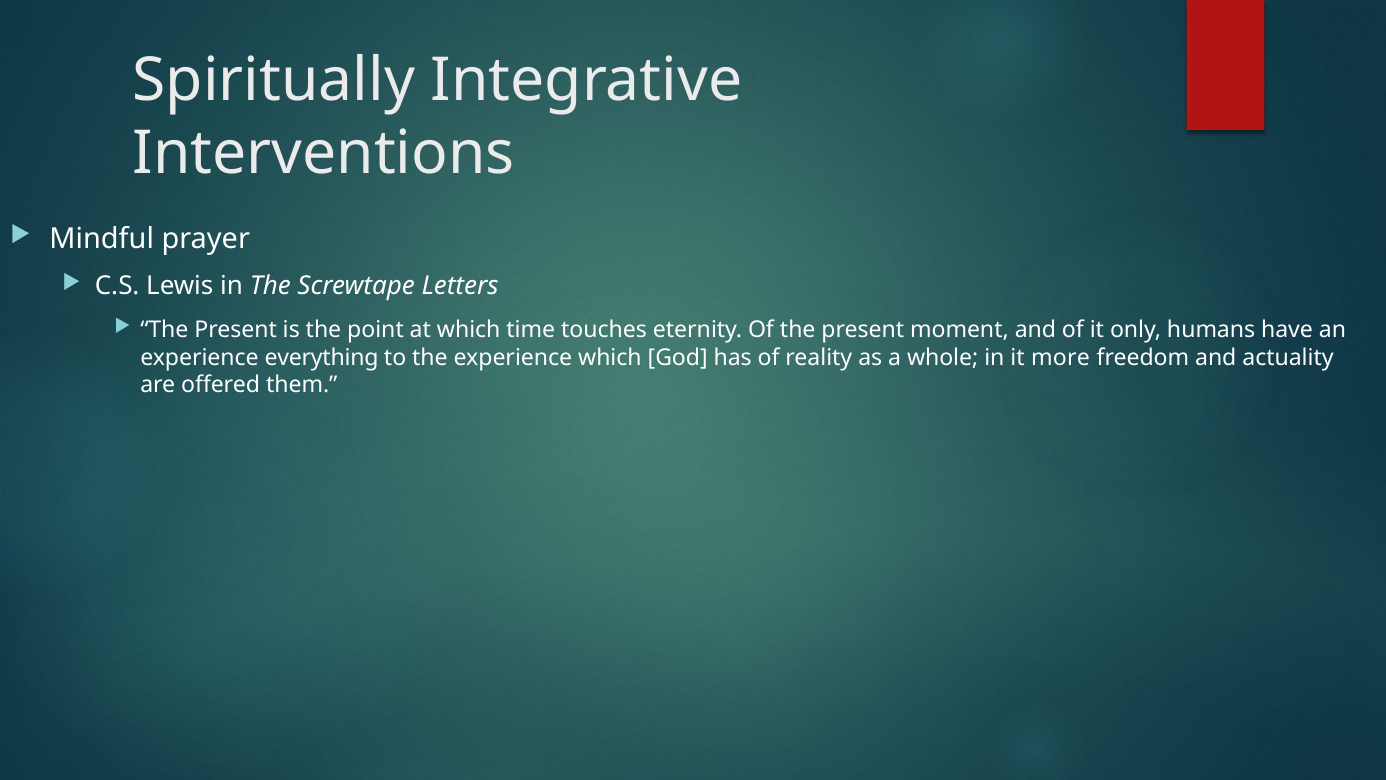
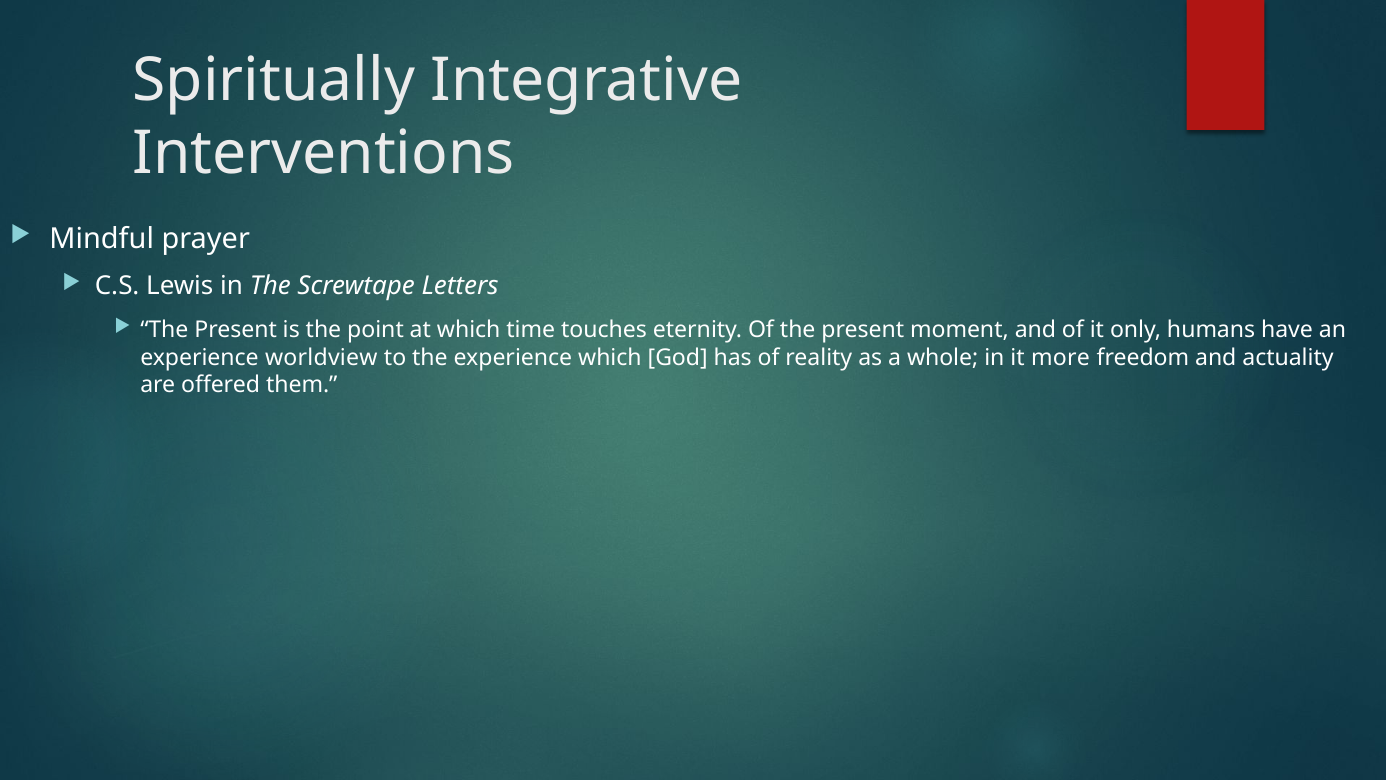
everything: everything -> worldview
